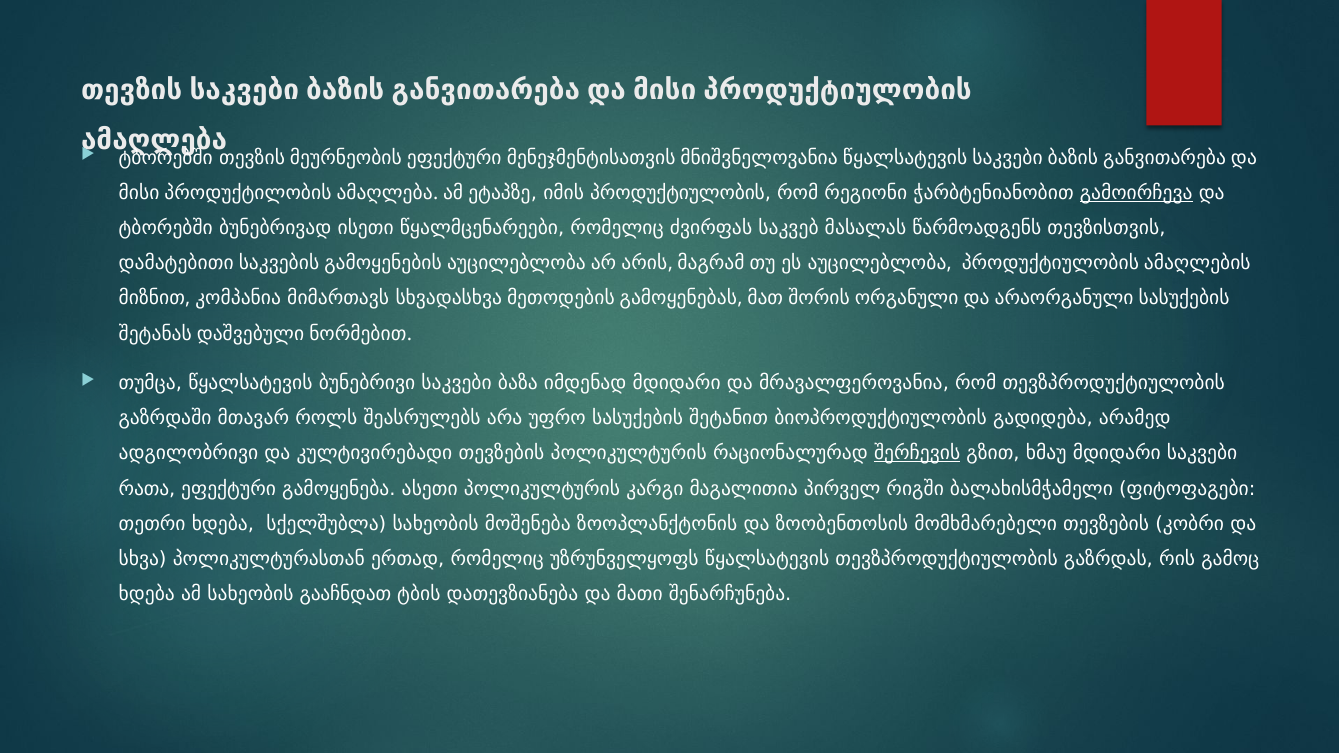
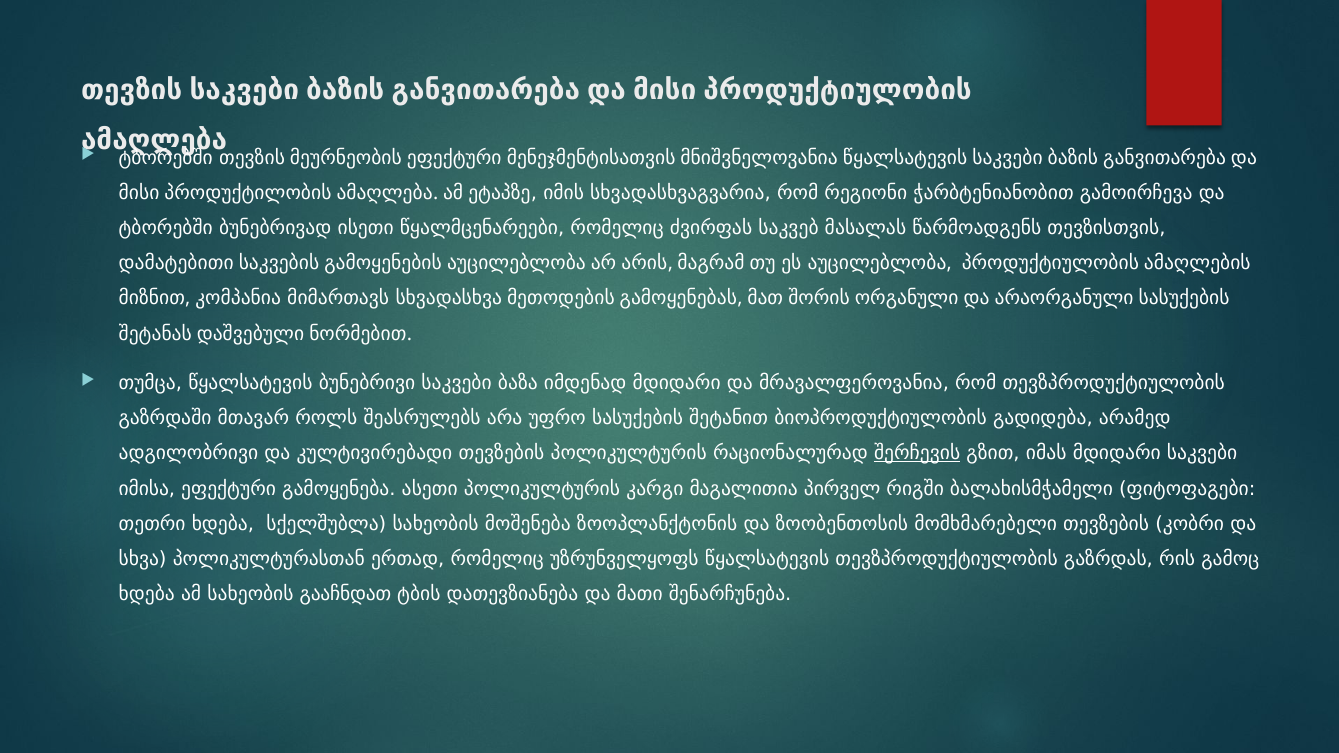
იმის პროდუქტიულობის: პროდუქტიულობის -> სხვადასხვაგვარია
გამოირჩევა underline: present -> none
ხმაუ: ხმაუ -> იმას
რათა: რათა -> იმისა
